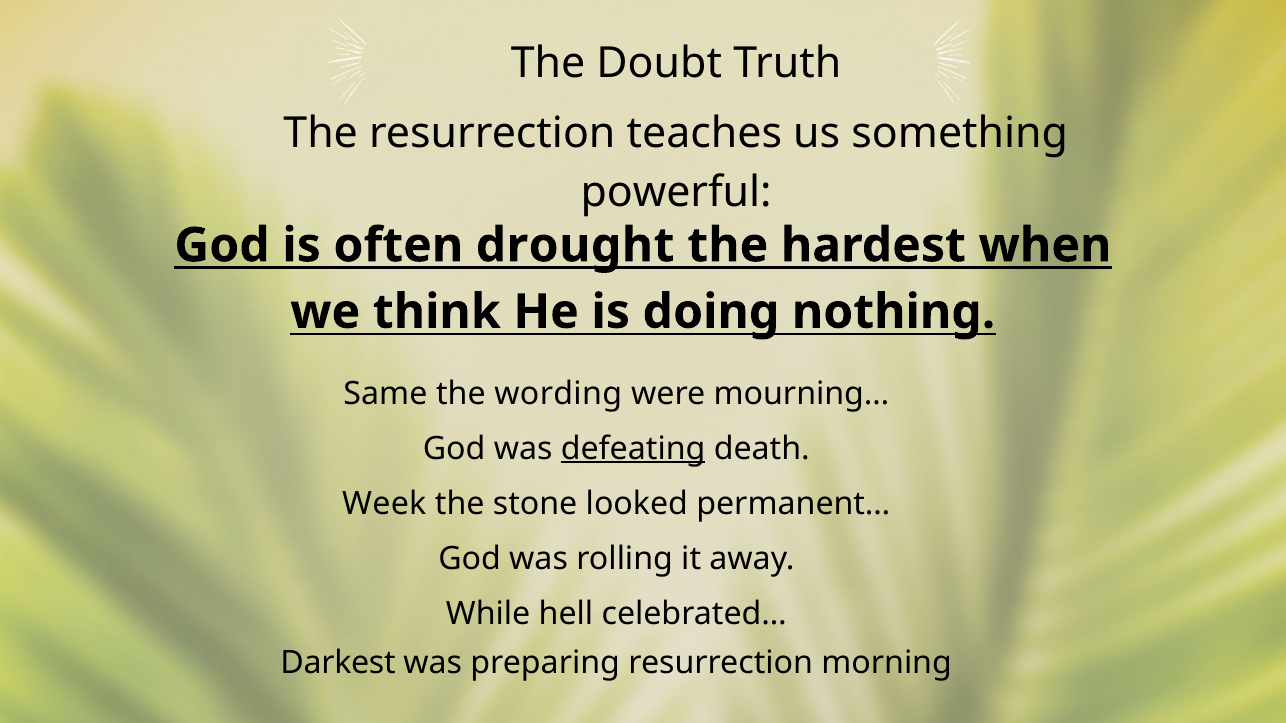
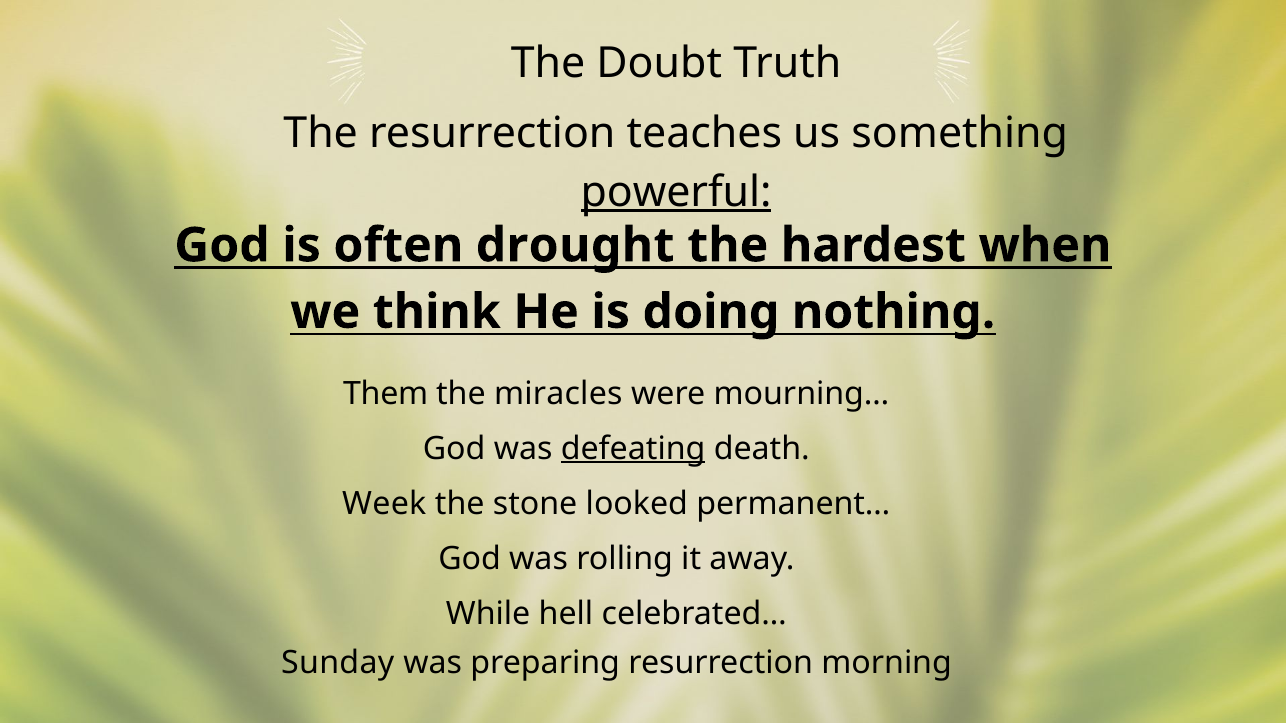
powerful underline: none -> present
Same: Same -> Them
wording: wording -> miracles
Darkest: Darkest -> Sunday
